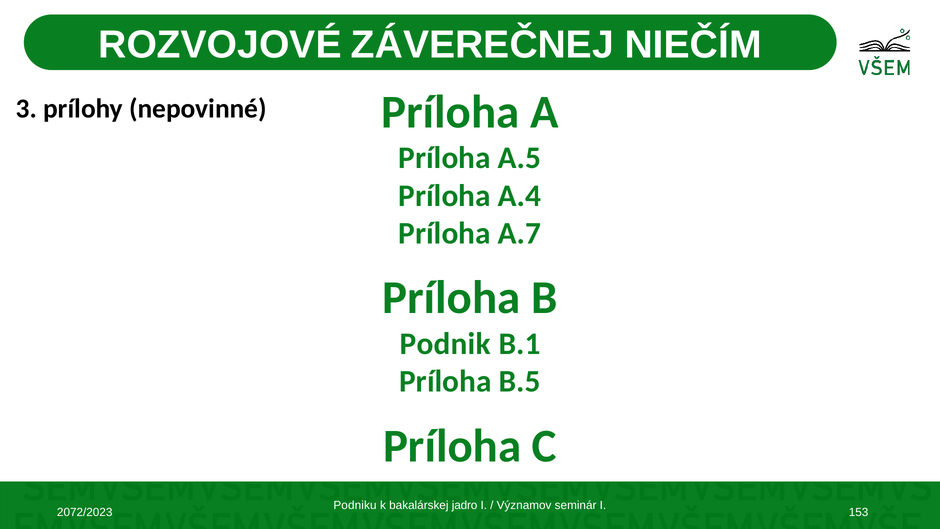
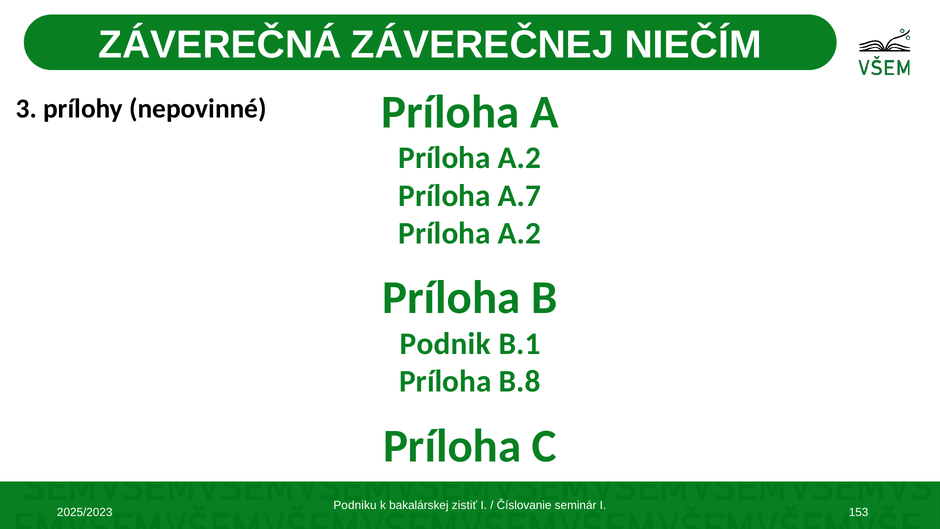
ROZVOJOVÉ: ROZVOJOVÉ -> ZÁVEREČNÁ
A.5 at (519, 158): A.5 -> A.2
A.4: A.4 -> A.7
A.7 at (519, 233): A.7 -> A.2
B.5: B.5 -> B.8
jadro: jadro -> zistiť
Významov: Významov -> Číslovanie
2072/2023: 2072/2023 -> 2025/2023
